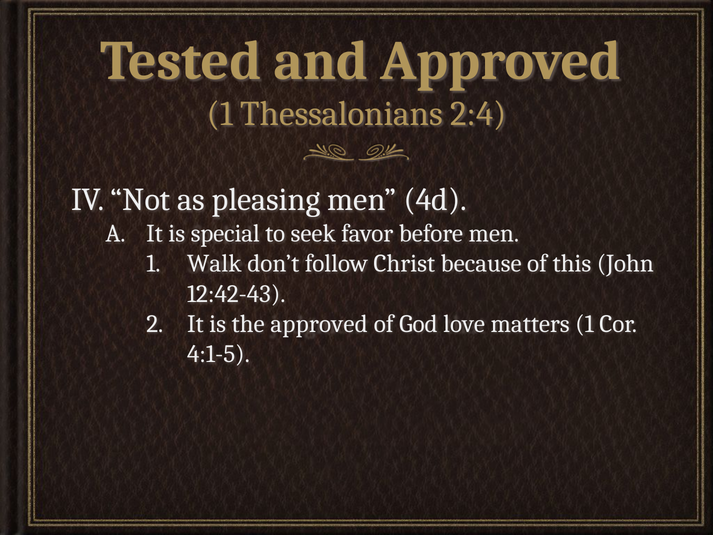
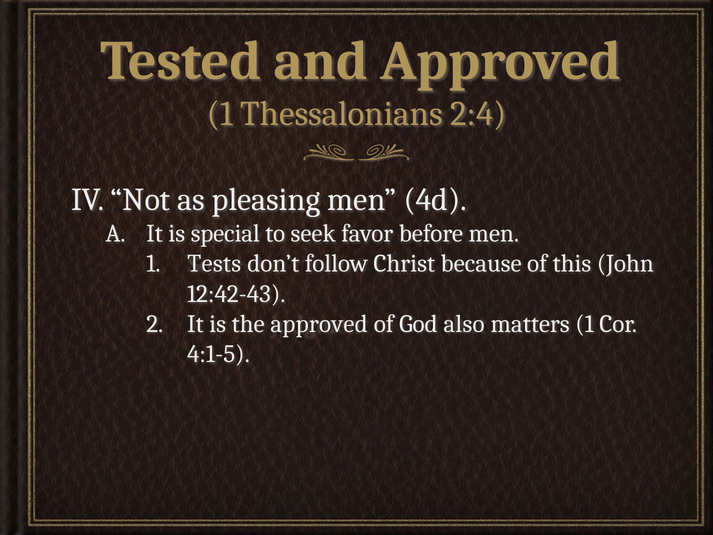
Walk: Walk -> Tests
love: love -> also
